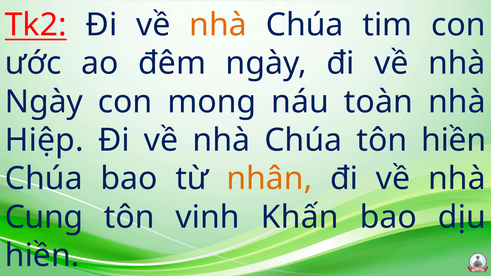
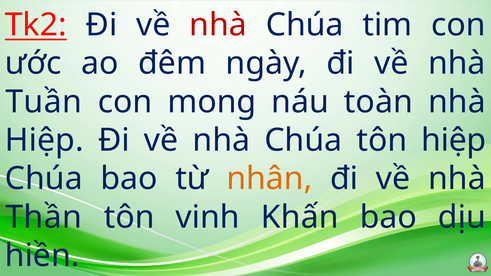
nhà at (218, 25) colour: orange -> red
Ngày at (44, 102): Ngày -> Tuần
tôn hiền: hiền -> hiệp
Cung: Cung -> Thần
